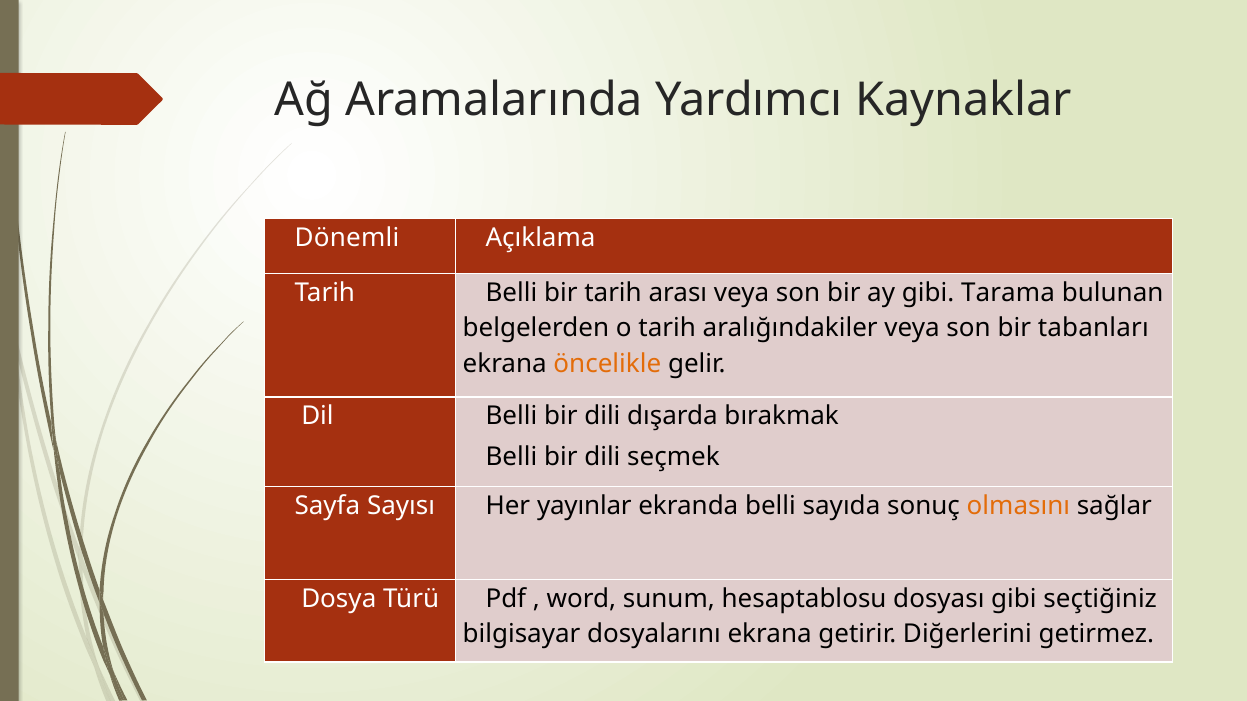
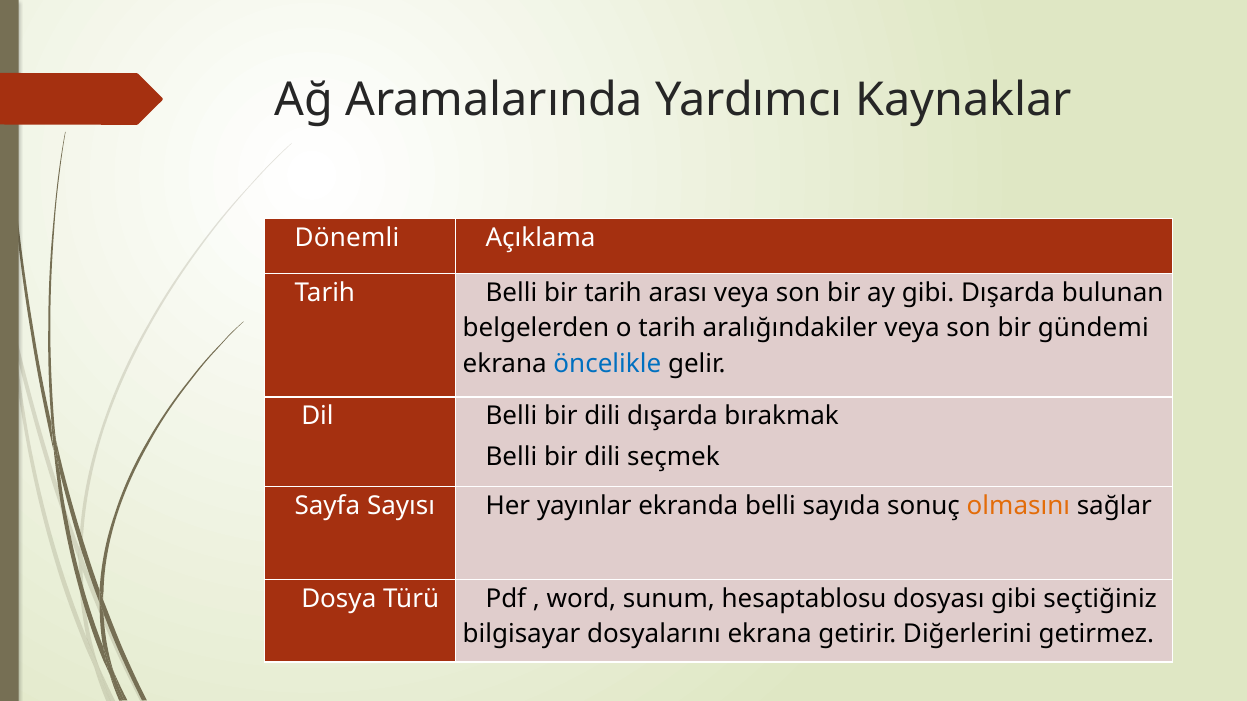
gibi Tarama: Tarama -> Dışarda
tabanları: tabanları -> gündemi
öncelikle colour: orange -> blue
